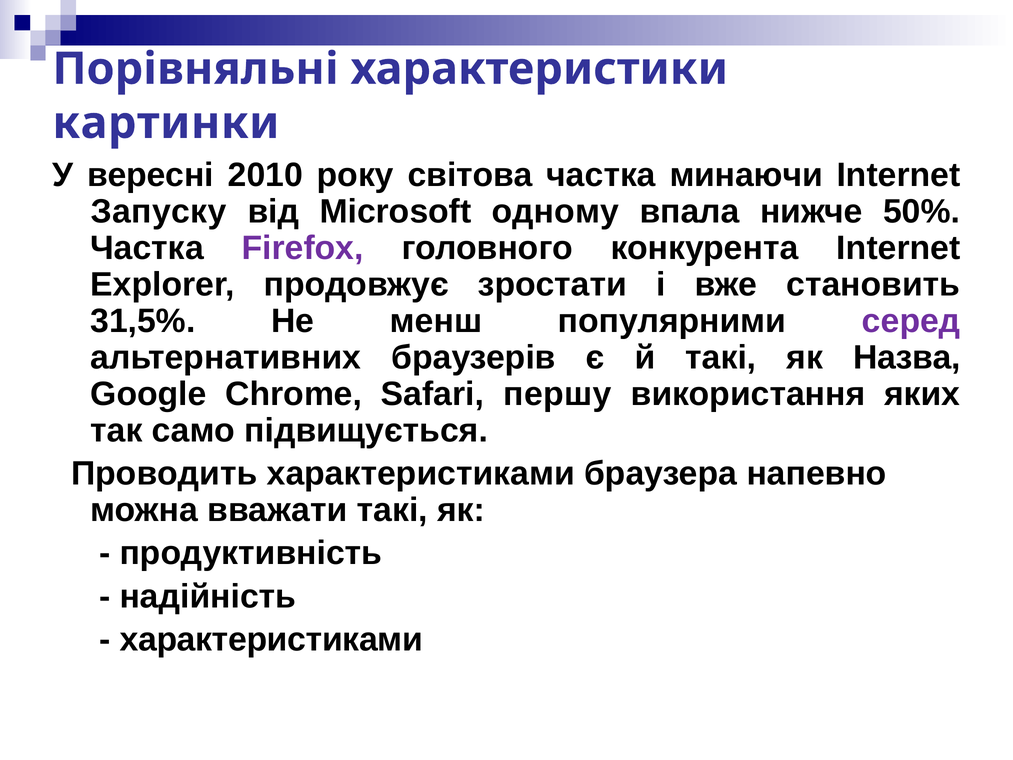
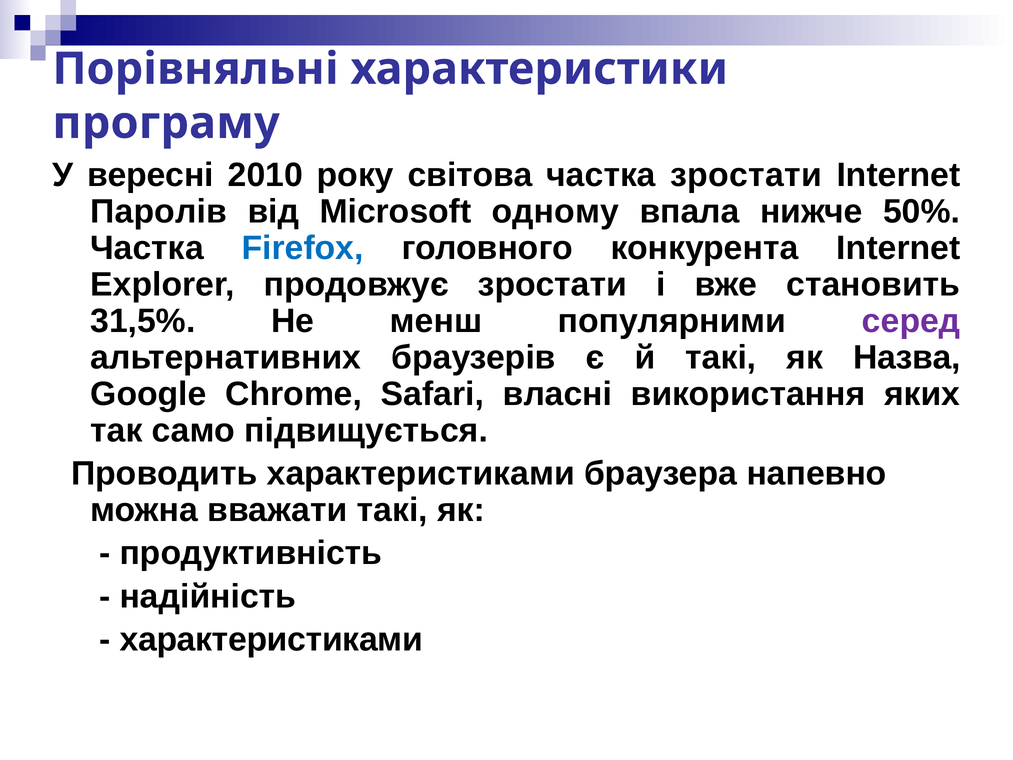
картинки: картинки -> програму
частка минаючи: минаючи -> зростати
Запуску: Запуску -> Паролів
Firefox colour: purple -> blue
першу: першу -> власні
